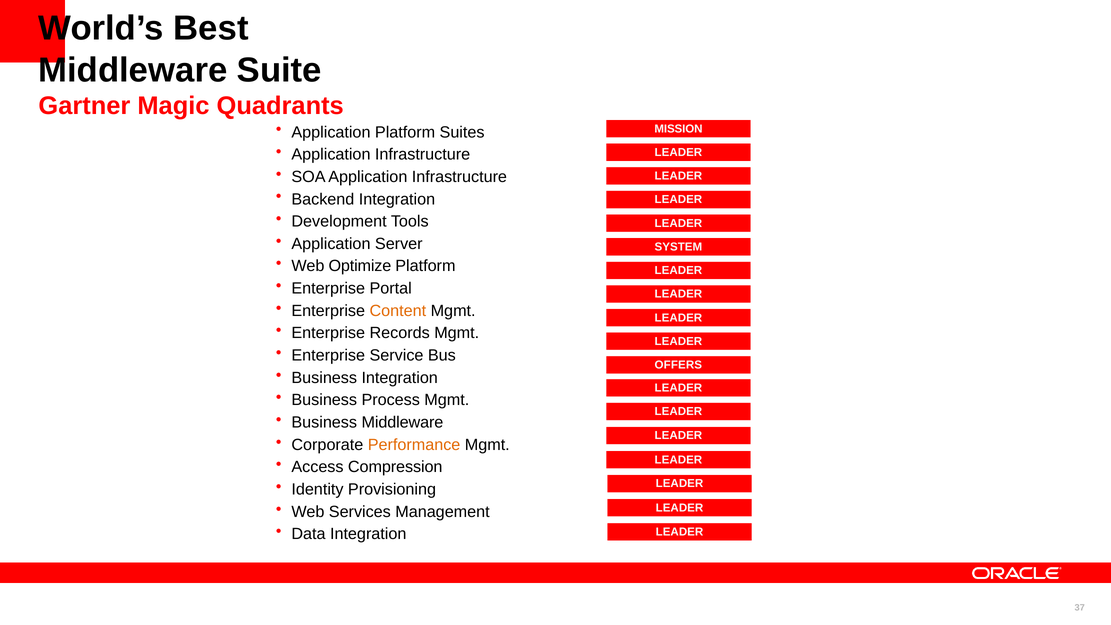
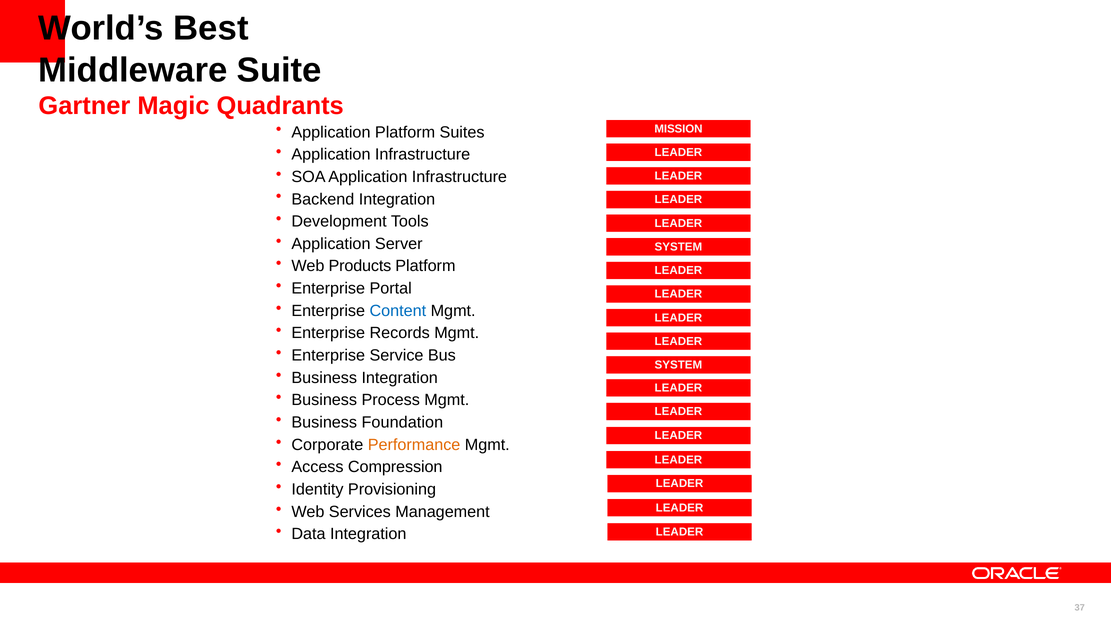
Optimize: Optimize -> Products
Content colour: orange -> blue
OFFERS at (678, 365): OFFERS -> SYSTEM
Business Middleware: Middleware -> Foundation
